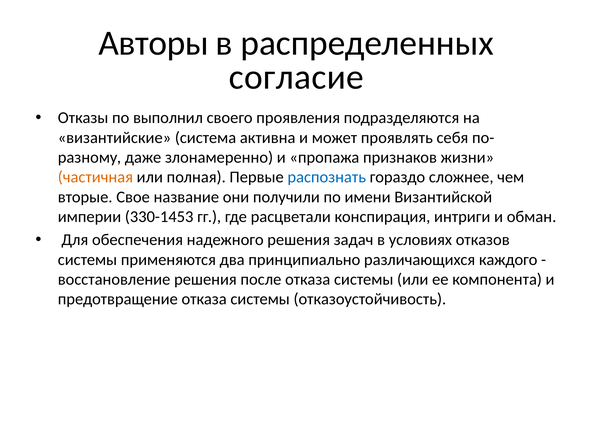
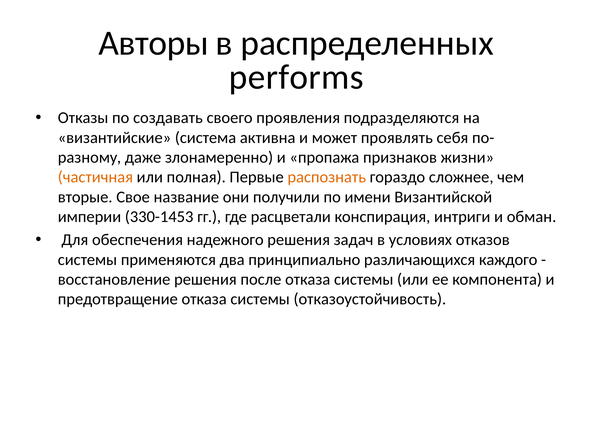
согласие: согласие -> performs
выполнил: выполнил -> создавать
распознать colour: blue -> orange
